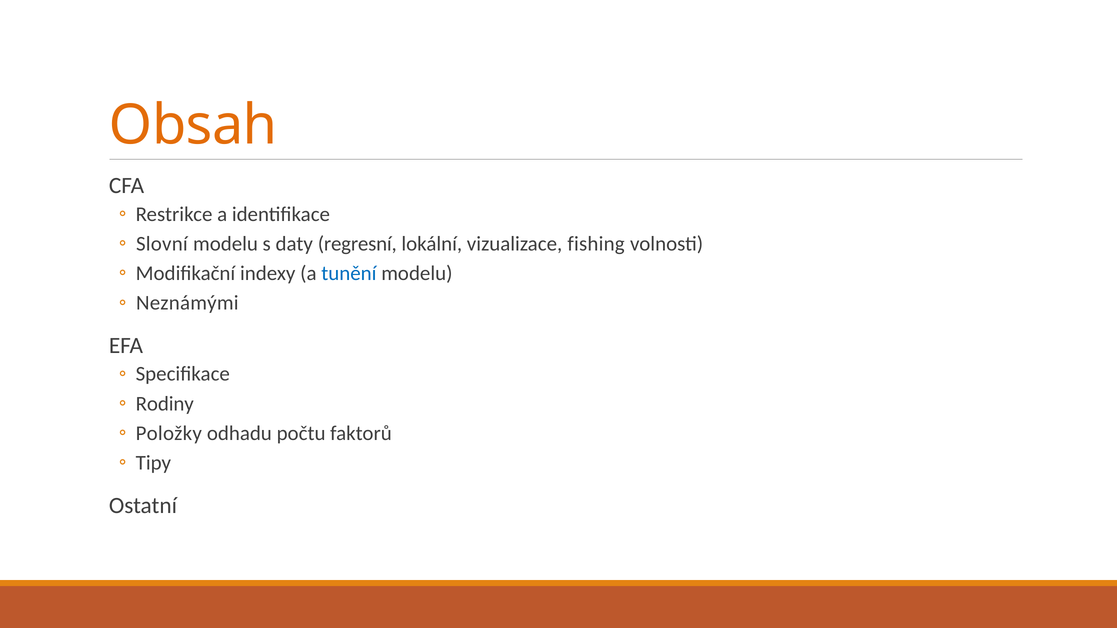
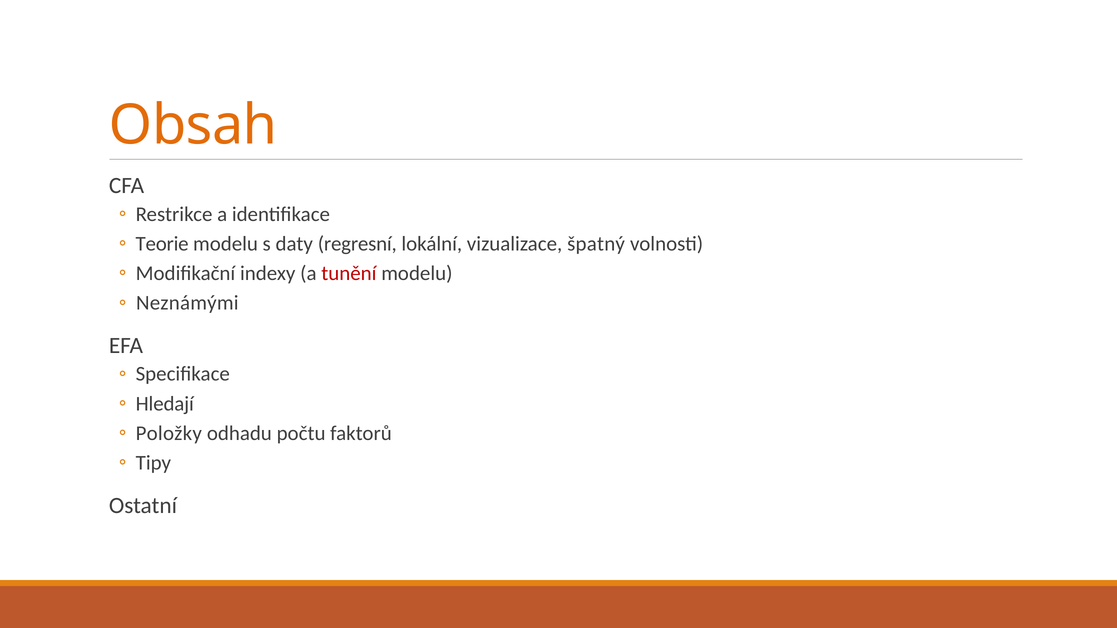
Slovní: Slovní -> Teorie
fishing: fishing -> špatný
tunění colour: blue -> red
Rodiny: Rodiny -> Hledají
